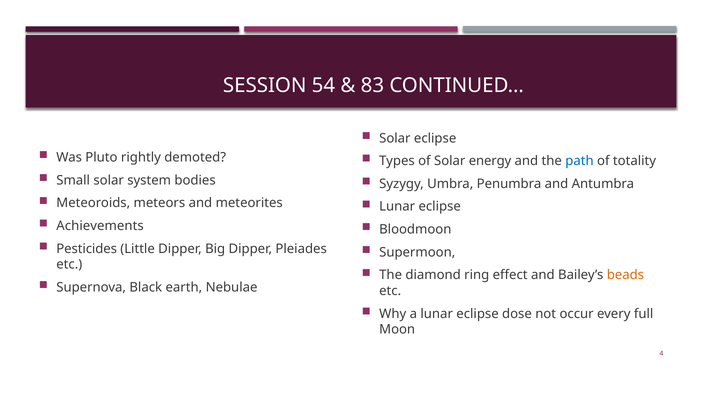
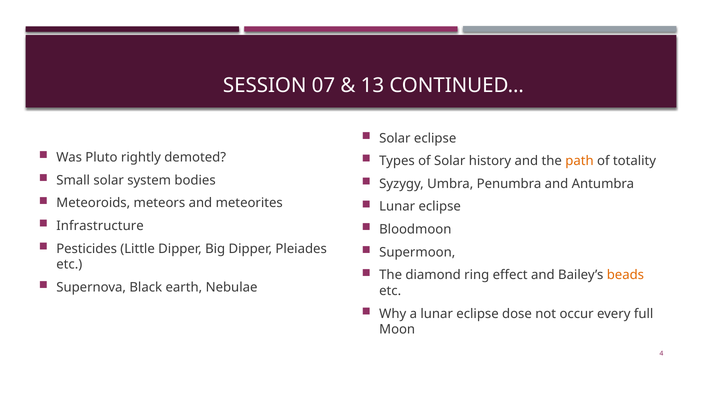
54: 54 -> 07
83: 83 -> 13
energy: energy -> history
path colour: blue -> orange
Achievements: Achievements -> Infrastructure
